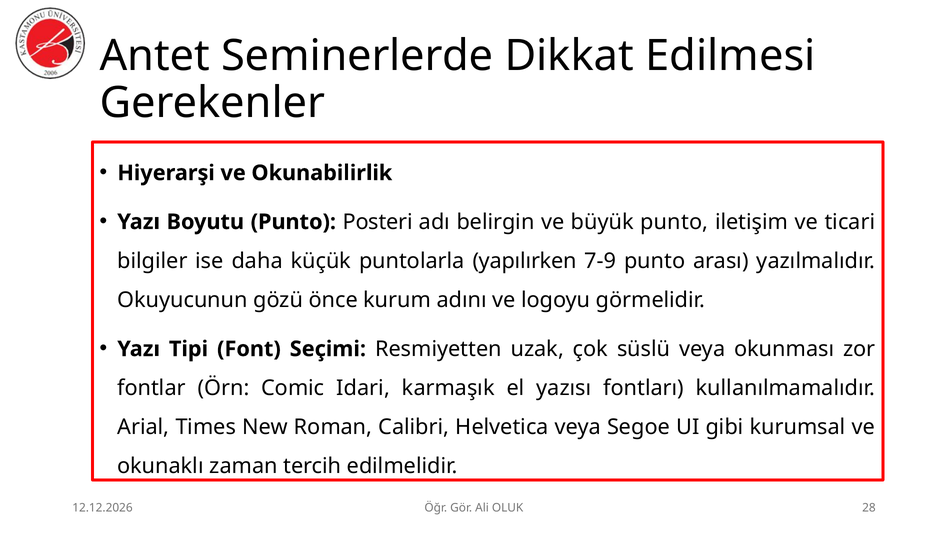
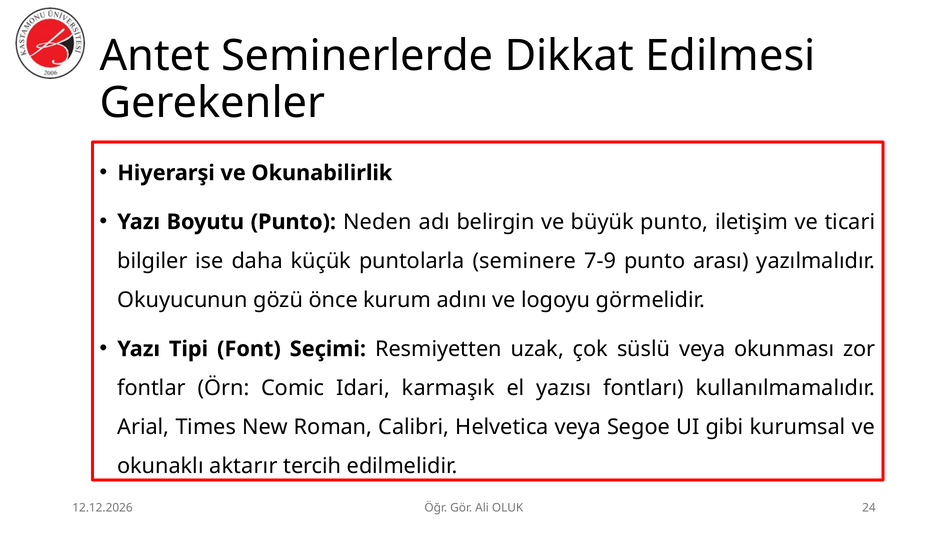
Posteri: Posteri -> Neden
yapılırken: yapılırken -> seminere
zaman: zaman -> aktarır
28: 28 -> 24
